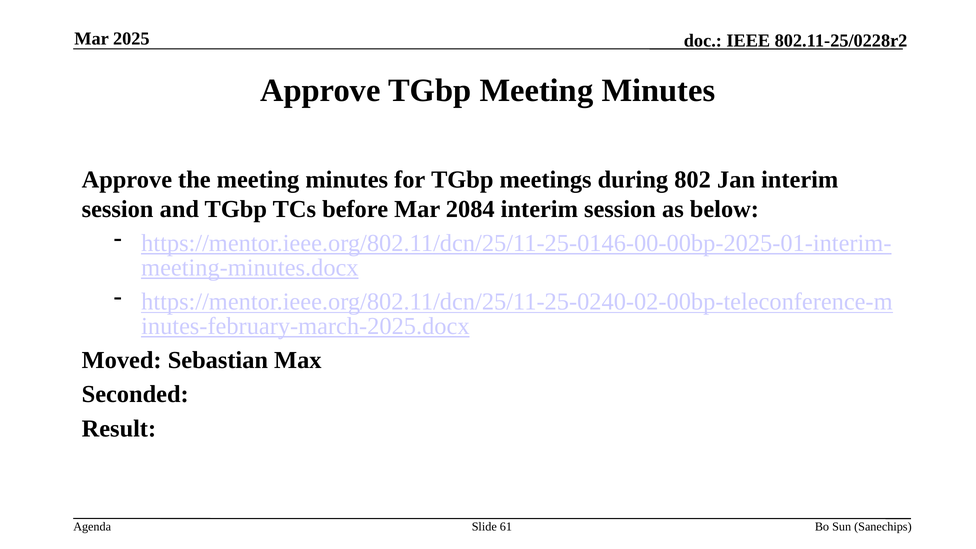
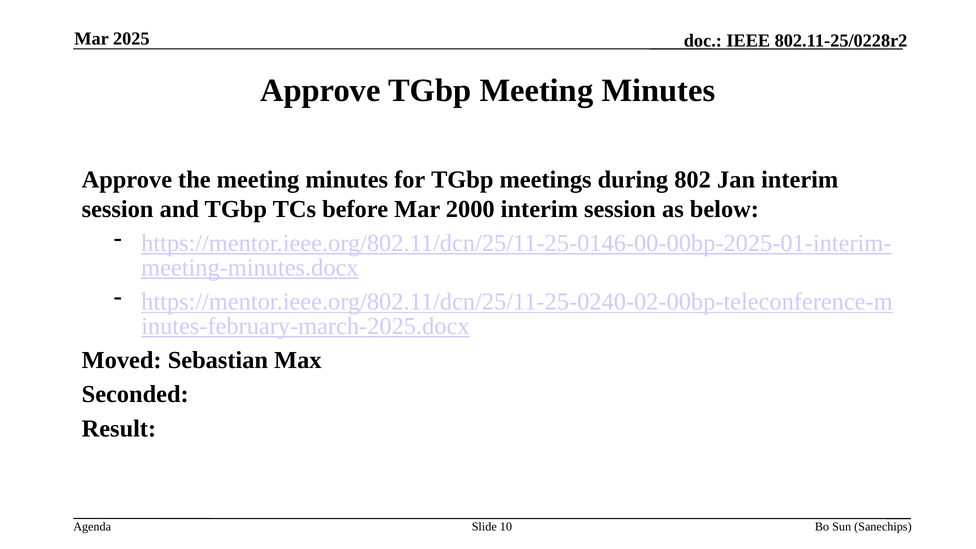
2084: 2084 -> 2000
61: 61 -> 10
